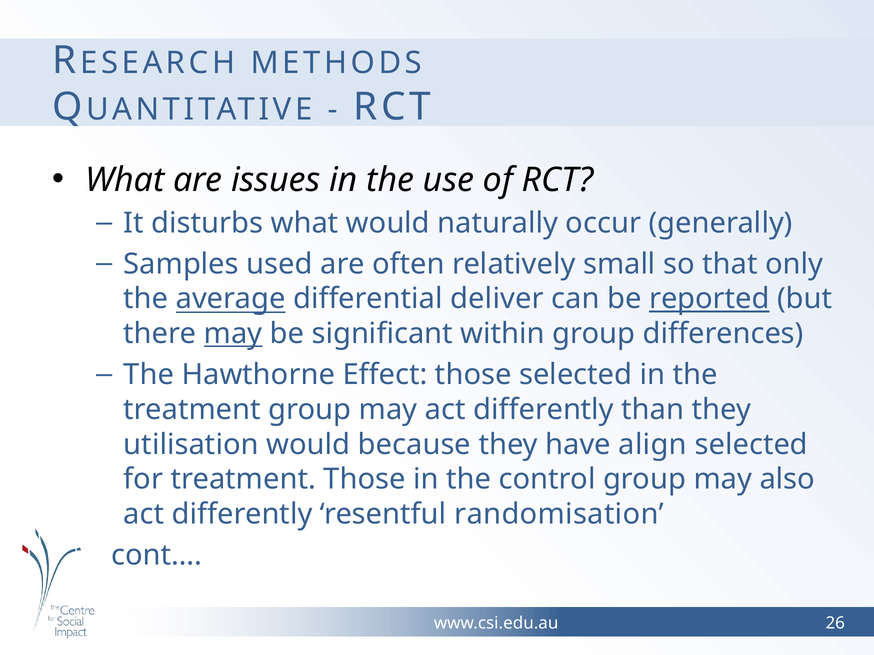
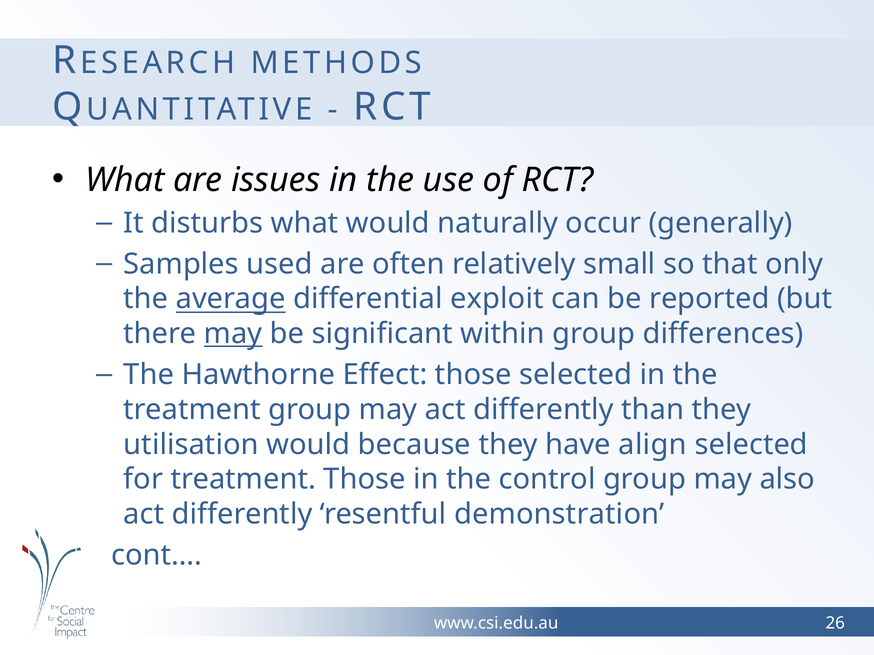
deliver: deliver -> exploit
reported underline: present -> none
randomisation: randomisation -> demonstration
